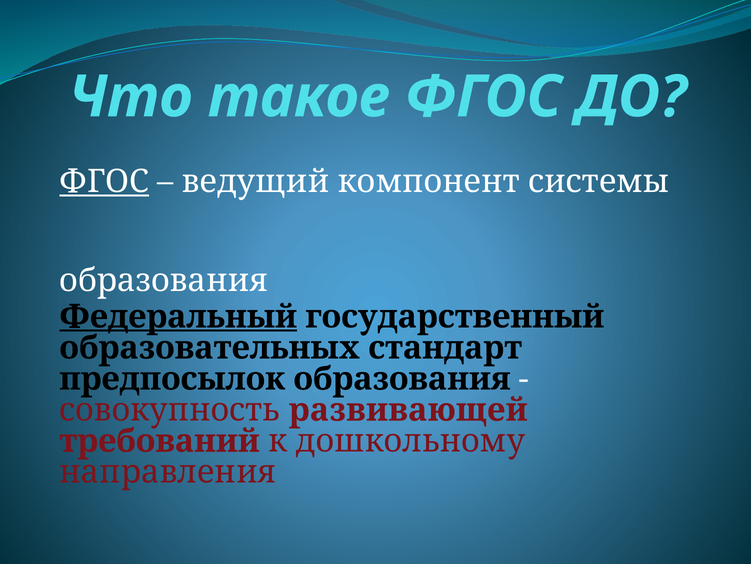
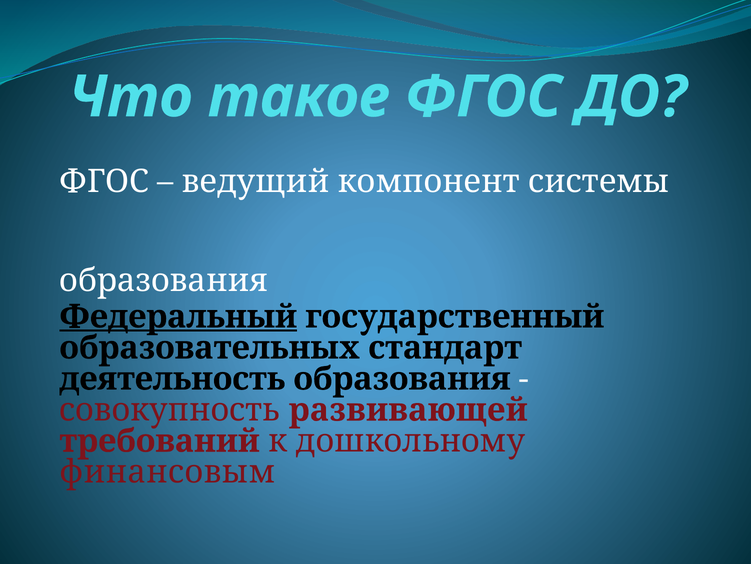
ФГОС at (104, 182) underline: present -> none
предпосылок: предпосылок -> деятельность
направления: направления -> финансовым
